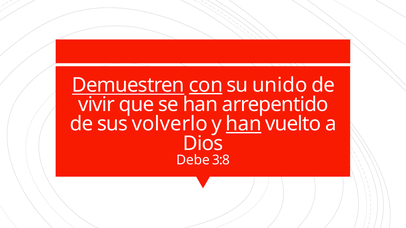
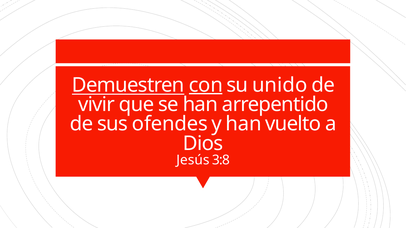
volverlo: volverlo -> ofendes
han at (244, 124) underline: present -> none
Debe: Debe -> Jesús
